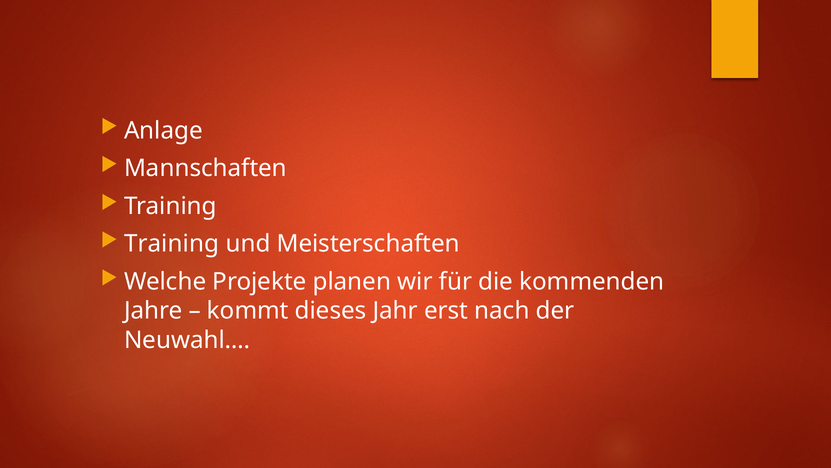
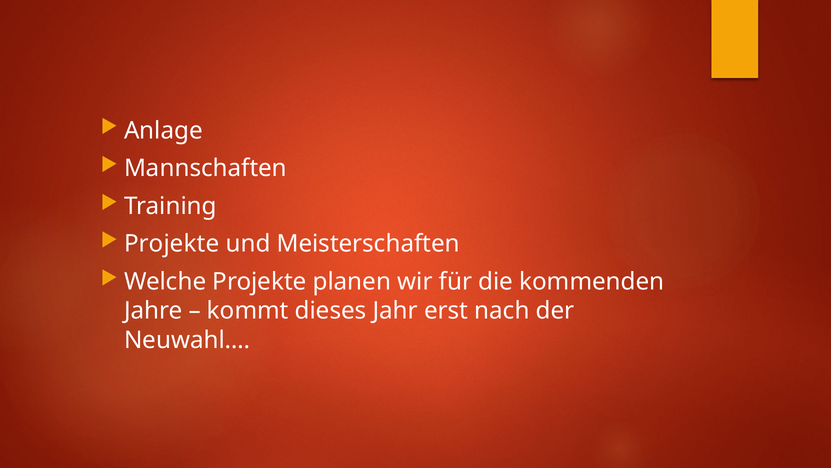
Training at (172, 244): Training -> Projekte
